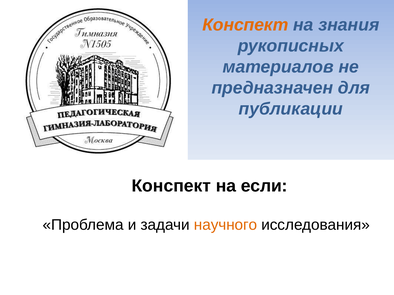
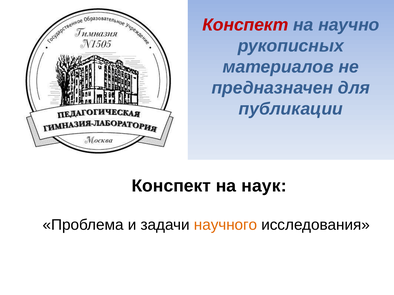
Конспект at (245, 25) colour: orange -> red
знания: знания -> научно
если: если -> наук
